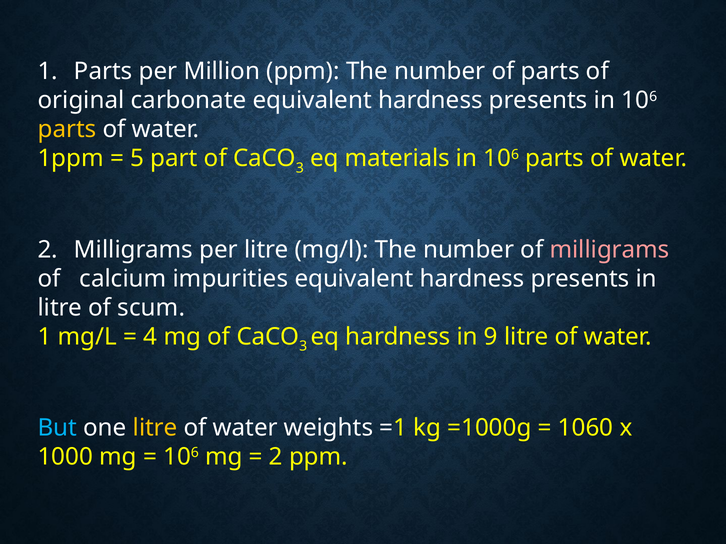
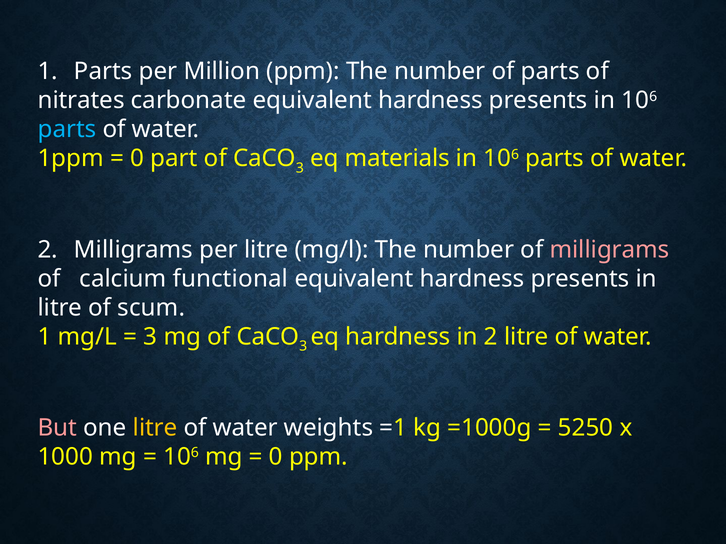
original: original -> nitrates
parts at (67, 130) colour: yellow -> light blue
5 at (137, 159): 5 -> 0
impurities: impurities -> functional
4 at (150, 337): 4 -> 3
in 9: 9 -> 2
But colour: light blue -> pink
1060: 1060 -> 5250
2 at (276, 457): 2 -> 0
